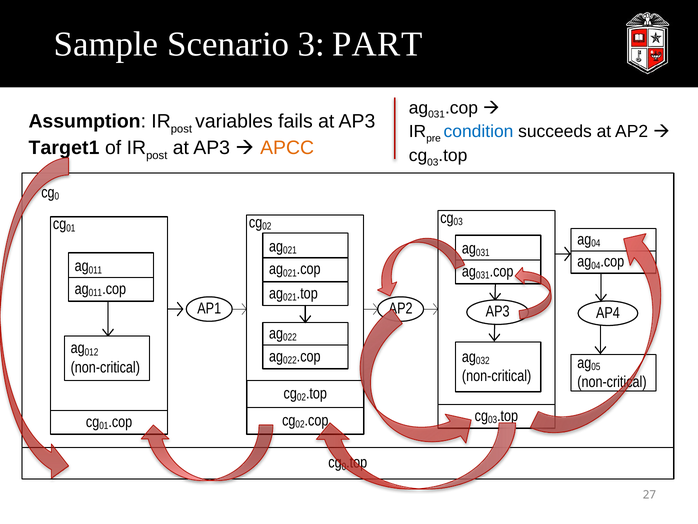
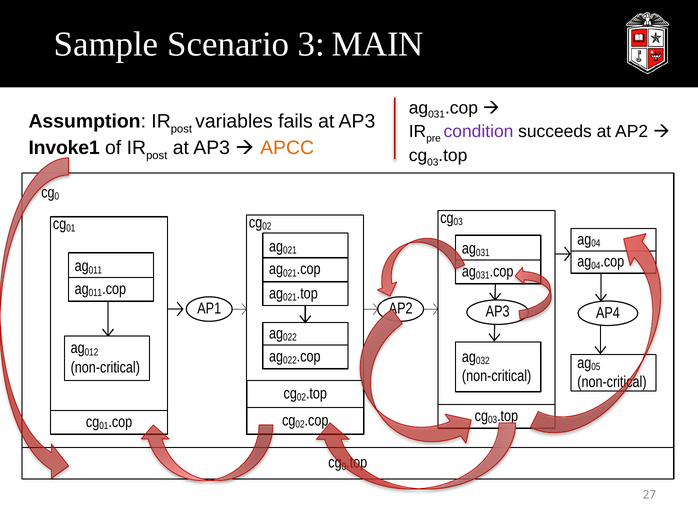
PART: PART -> MAIN
condition colour: blue -> purple
Target1: Target1 -> Invoke1
